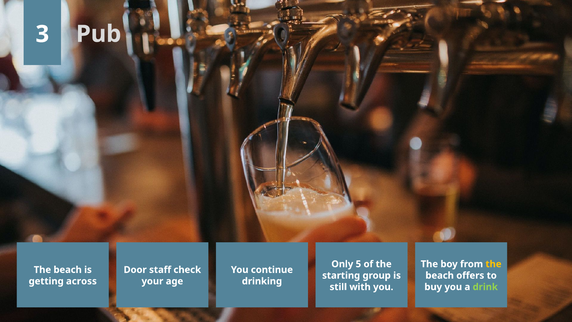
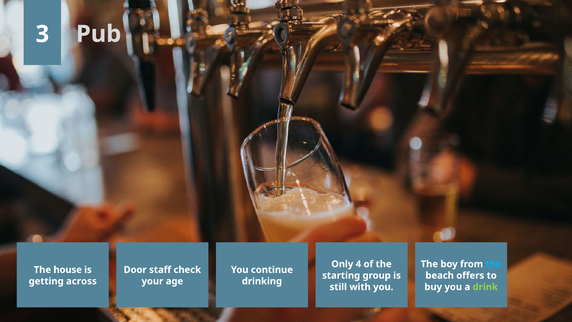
5: 5 -> 4
the at (493, 264) colour: yellow -> light blue
beach at (68, 270): beach -> house
